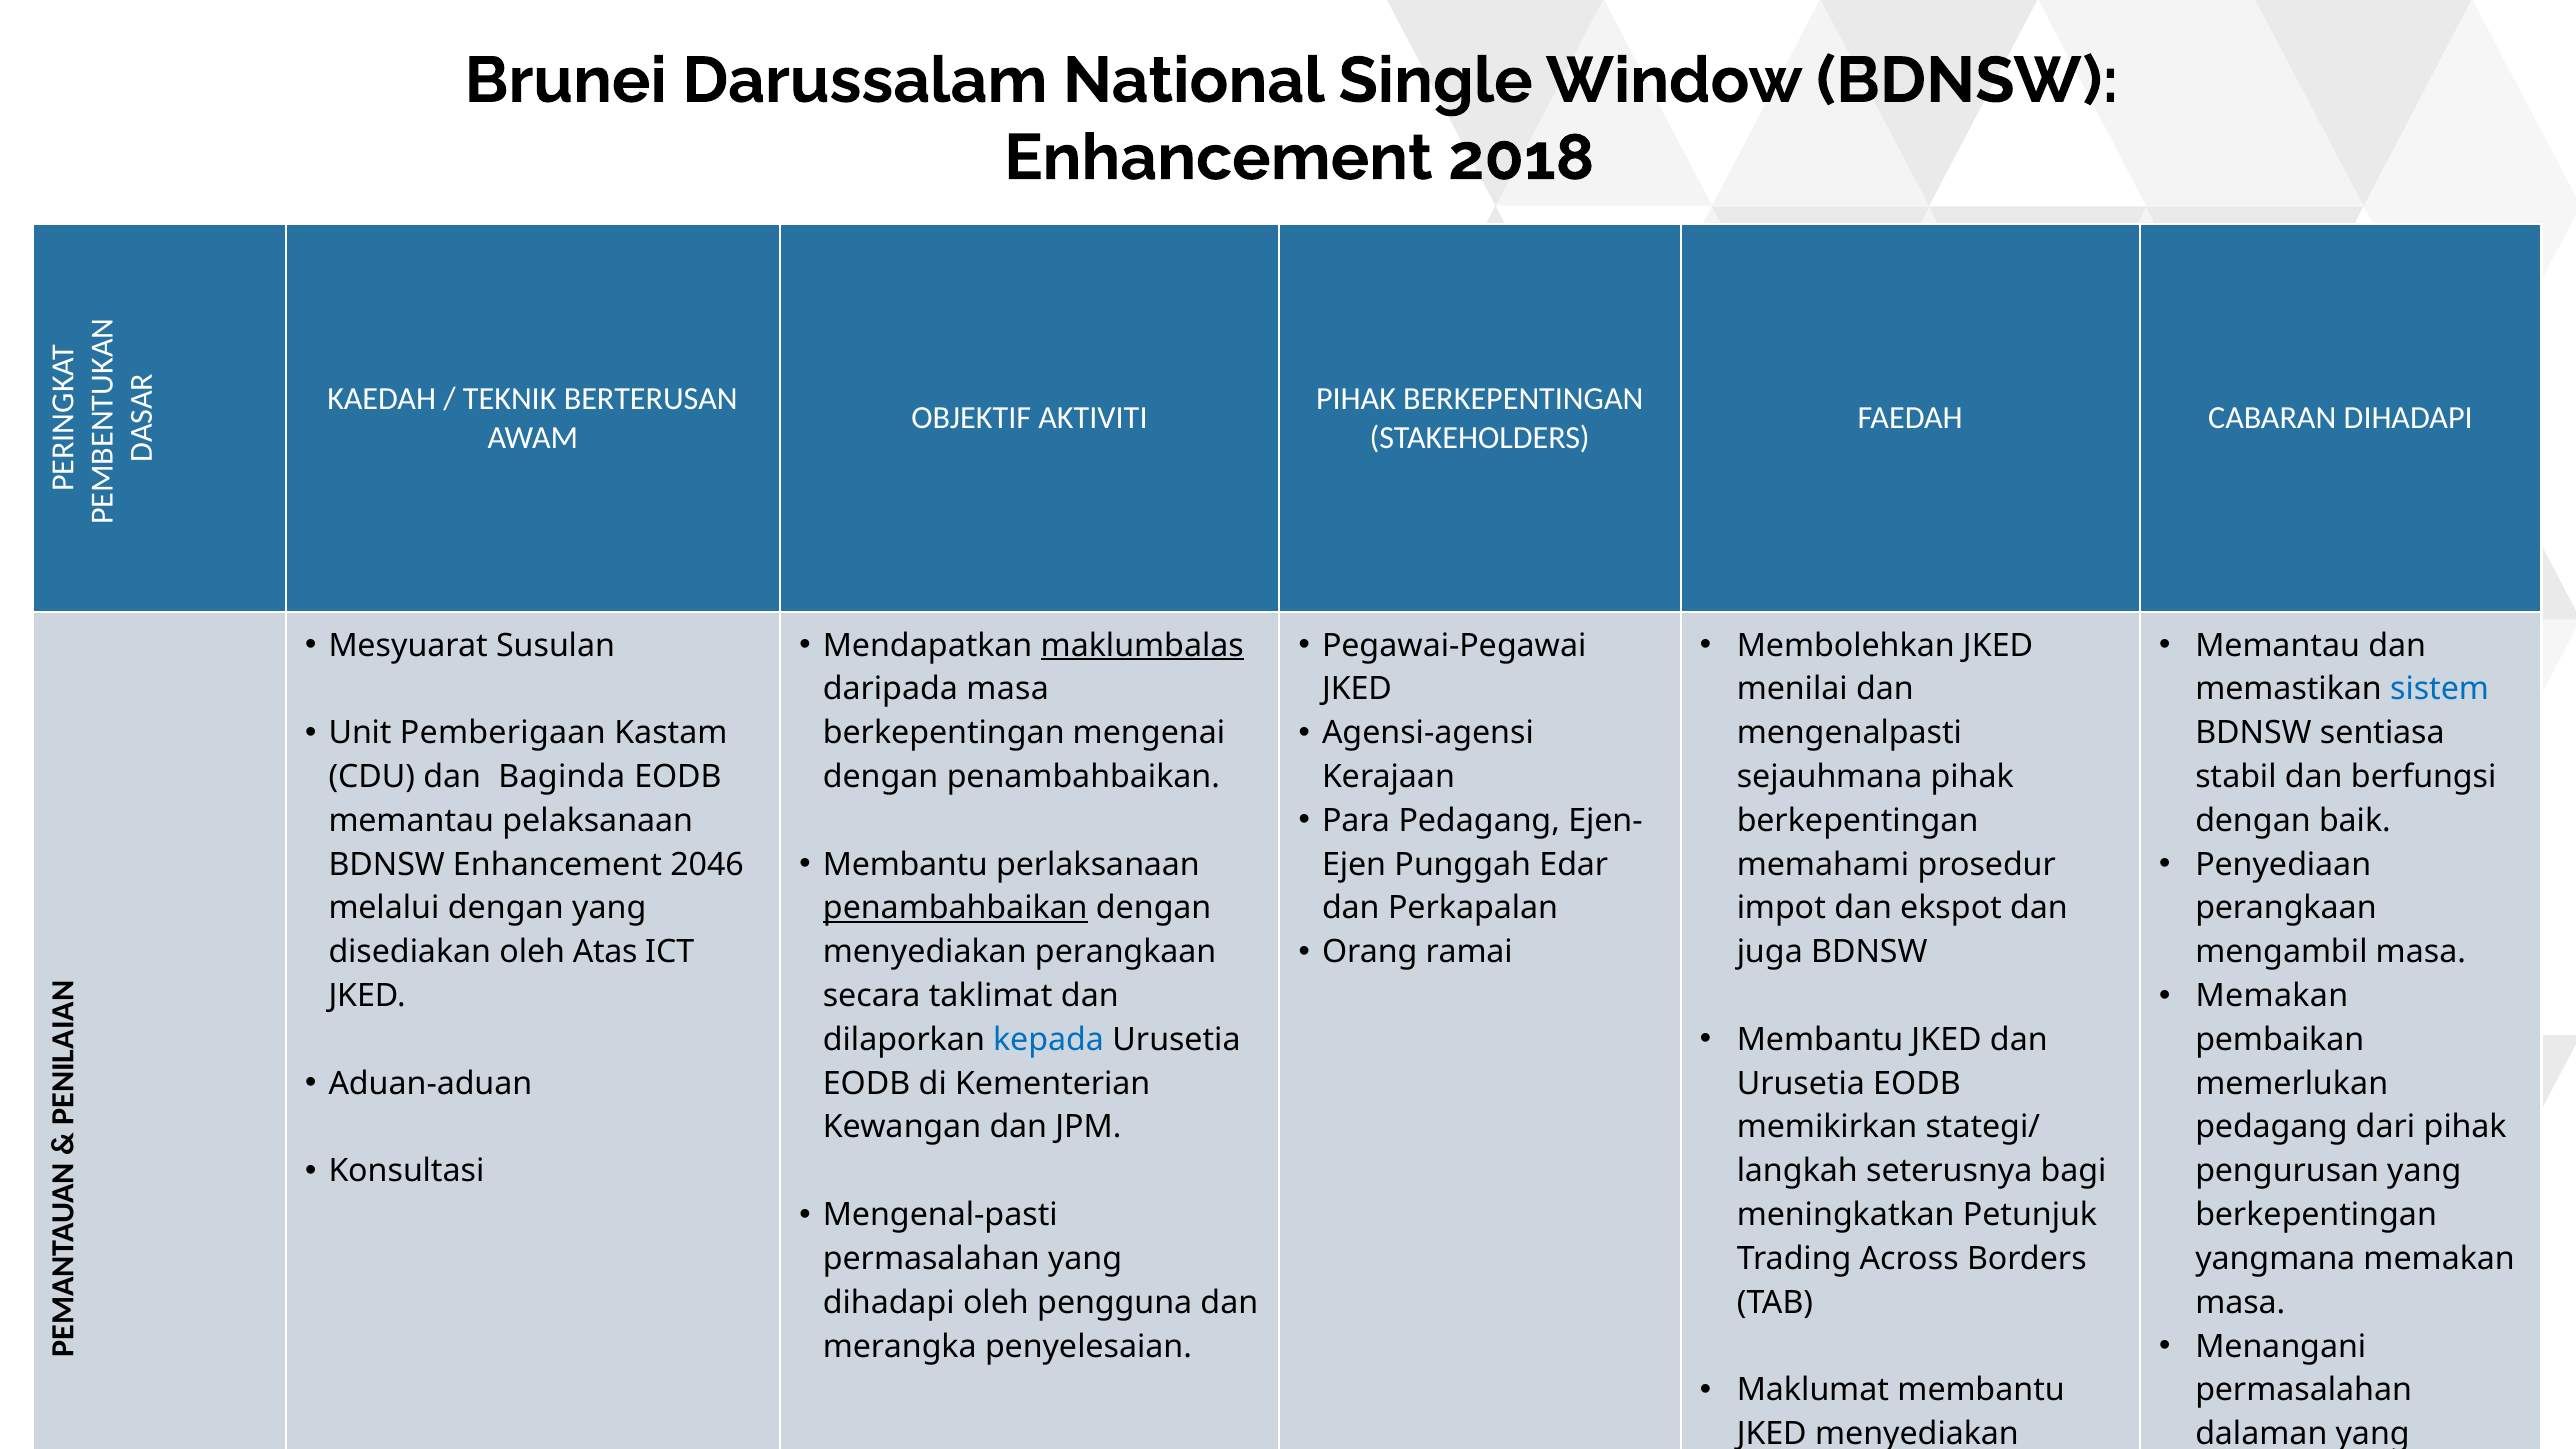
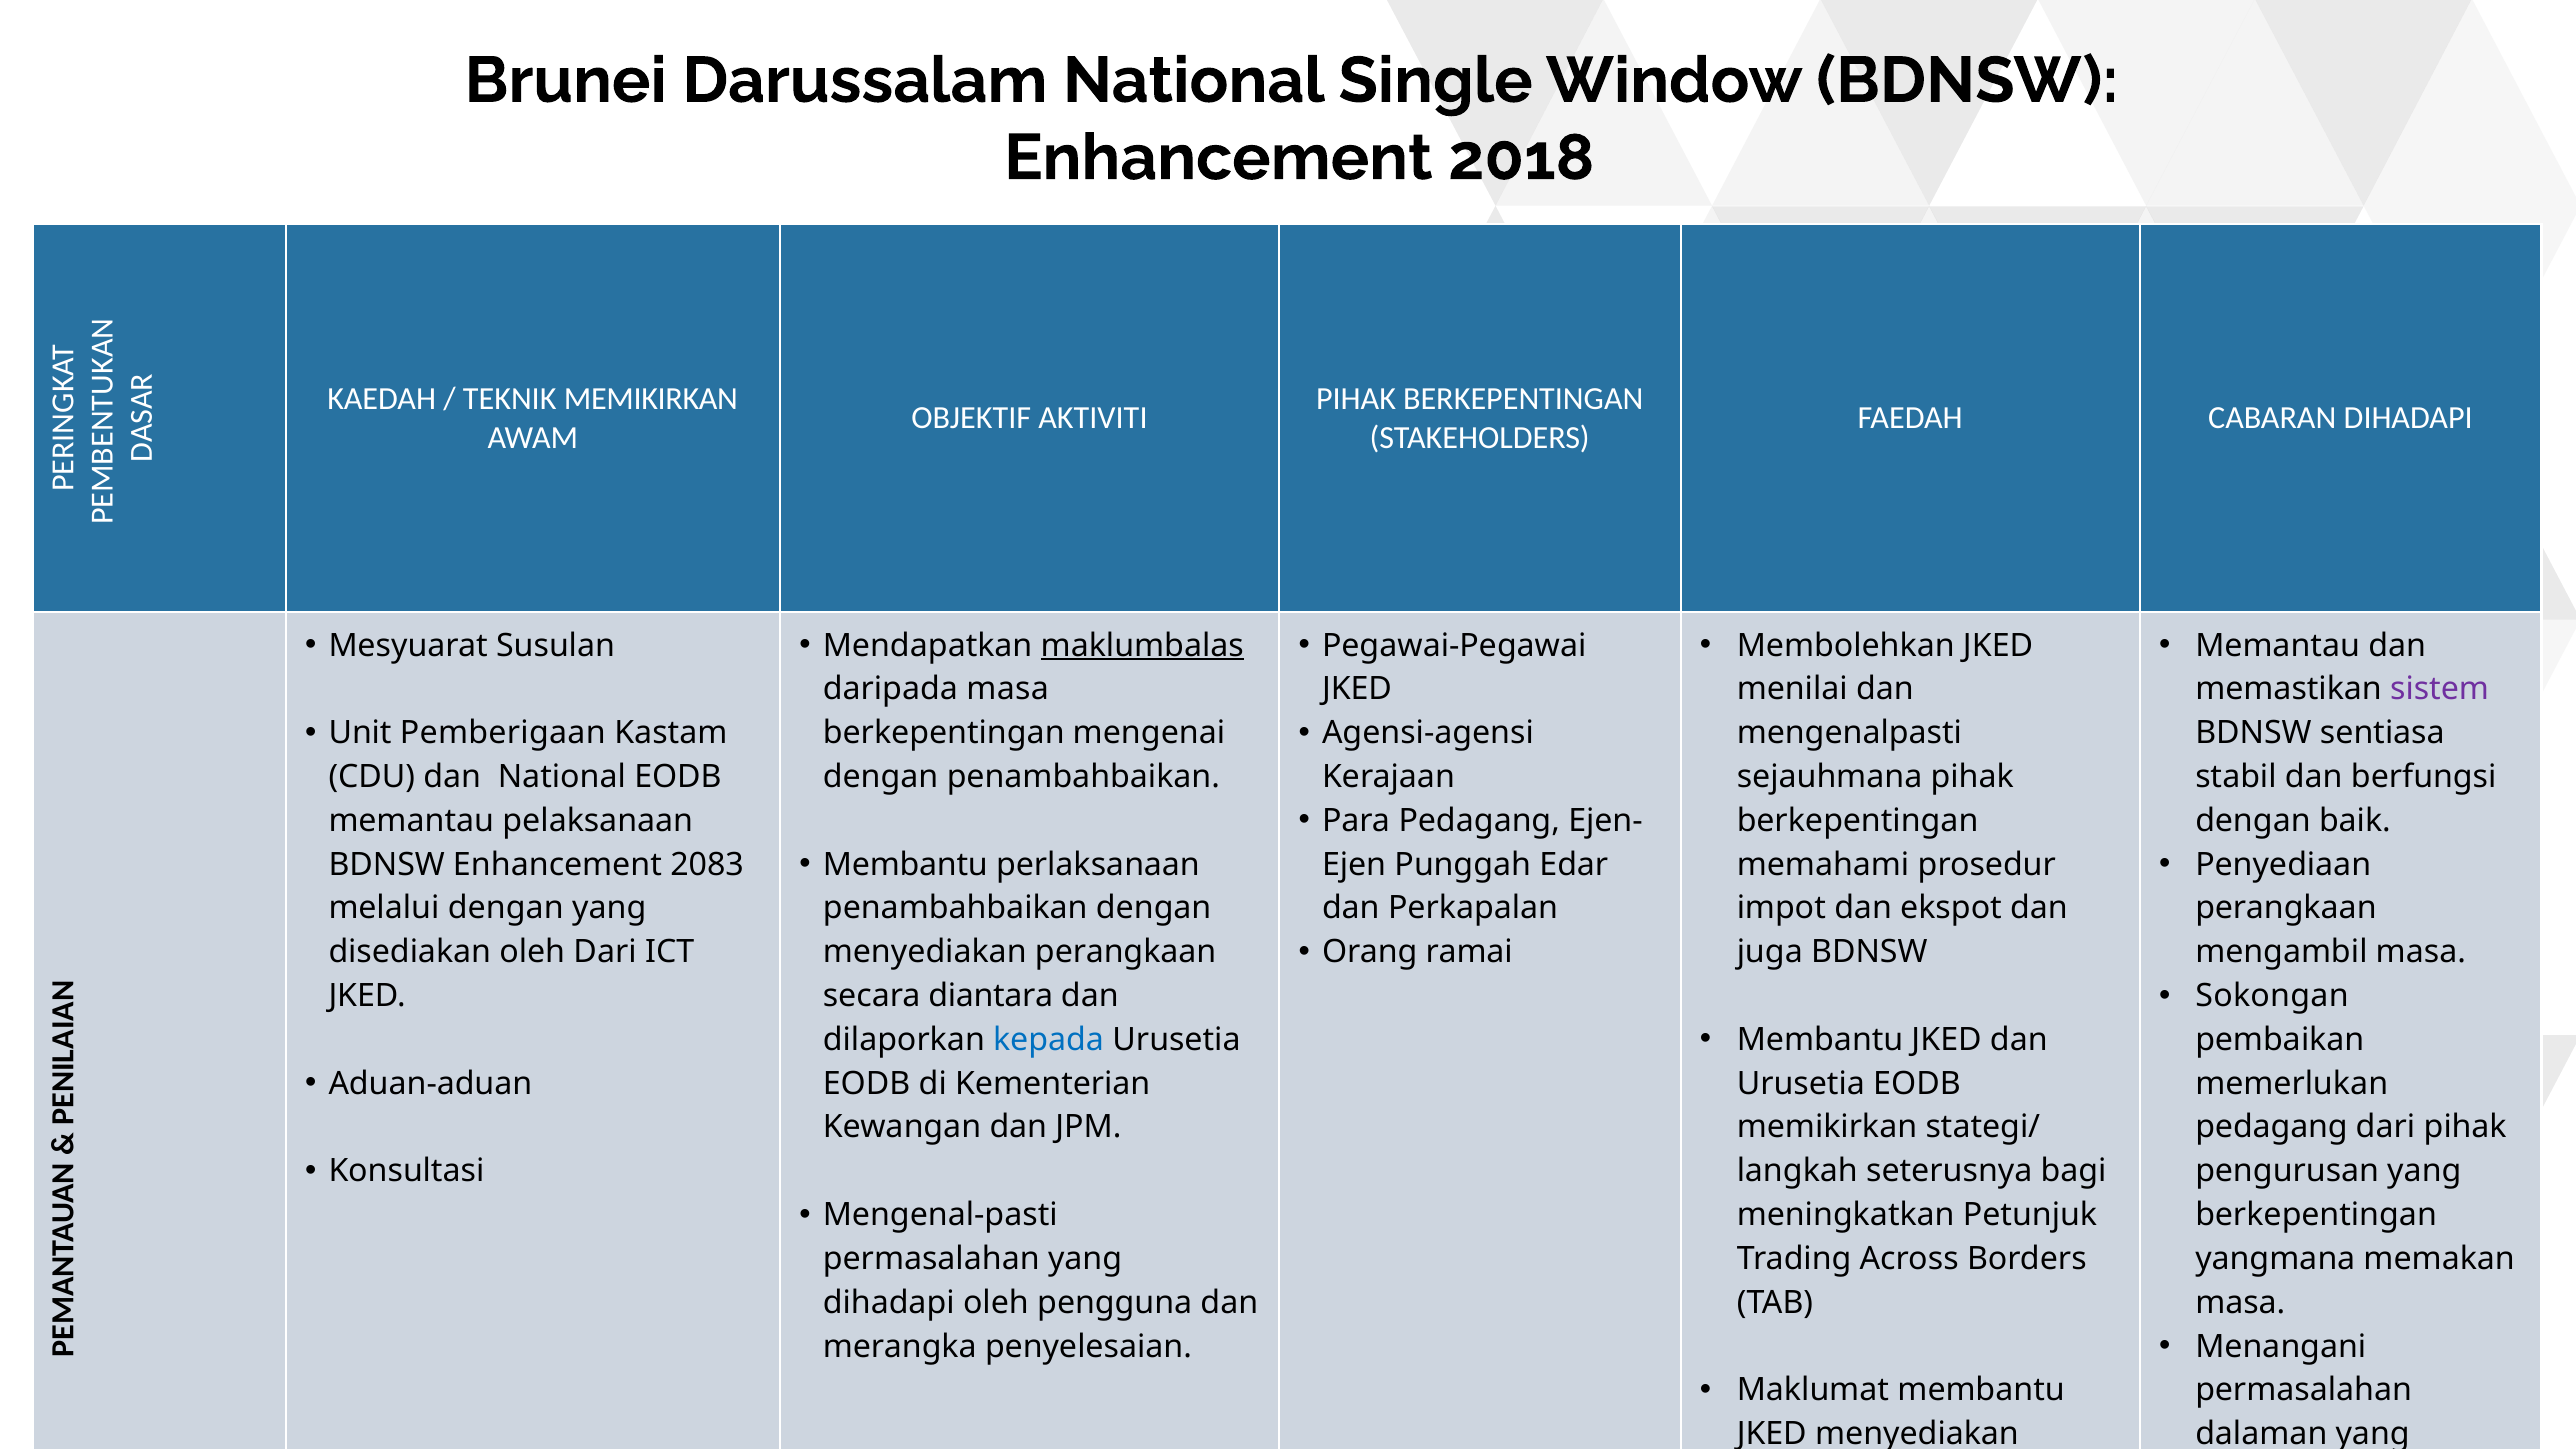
TEKNIK BERTERUSAN: BERTERUSAN -> MEMIKIRKAN
sistem colour: blue -> purple
dan Baginda: Baginda -> National
2046: 2046 -> 2083
penambahbaikan at (955, 908) underline: present -> none
oleh Atas: Atas -> Dari
Memakan at (2272, 996): Memakan -> Sokongan
secara taklimat: taklimat -> diantara
